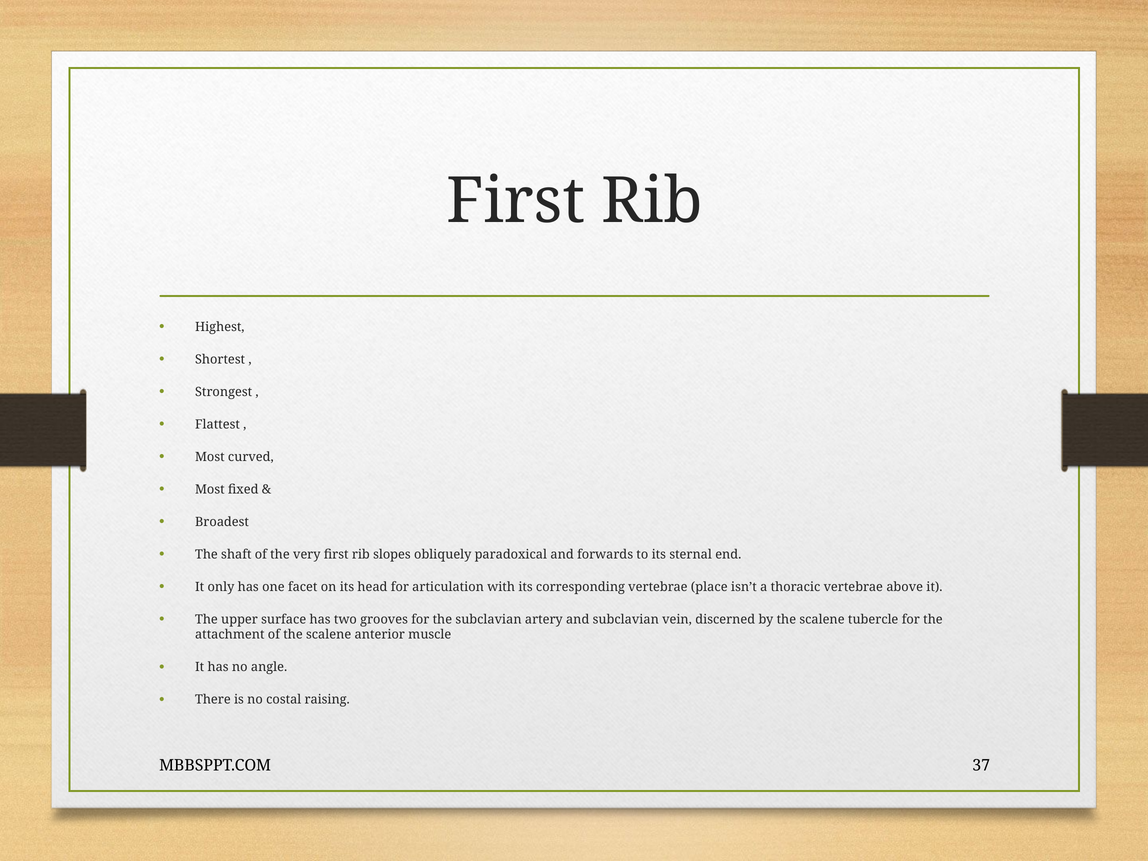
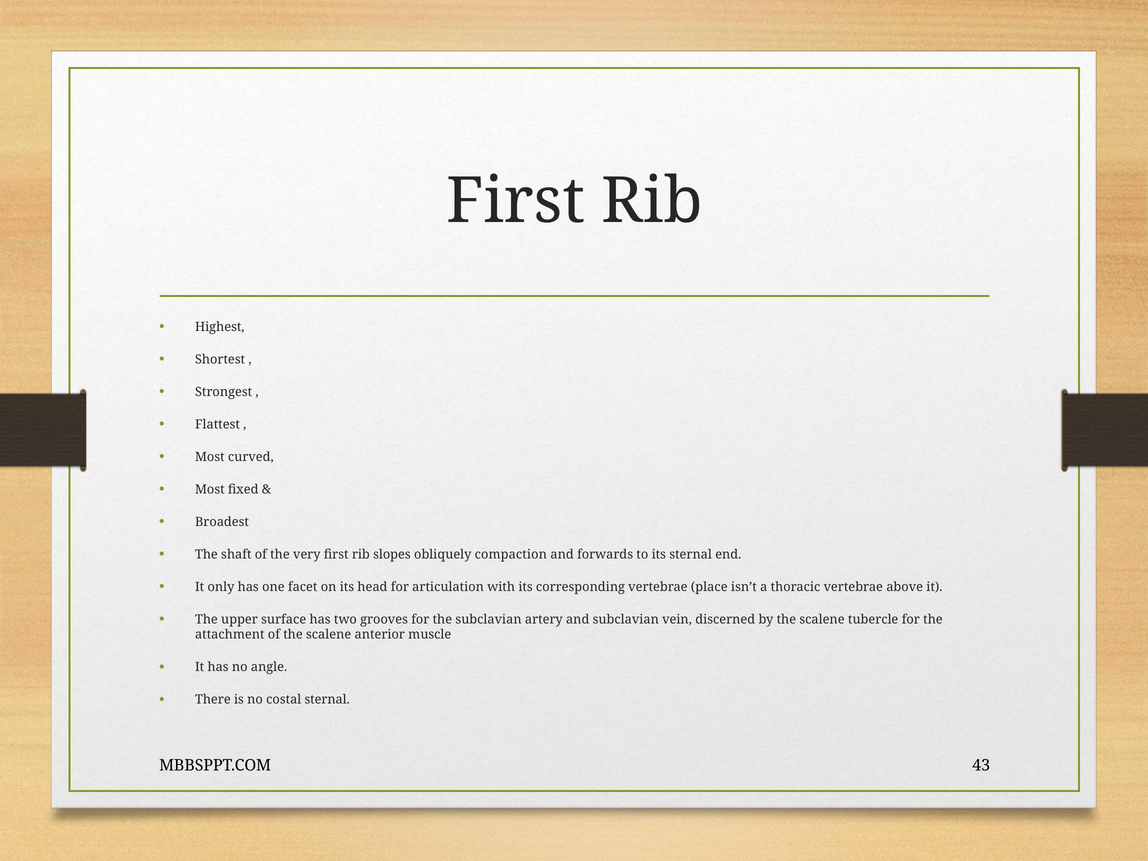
paradoxical: paradoxical -> compaction
costal raising: raising -> sternal
37: 37 -> 43
